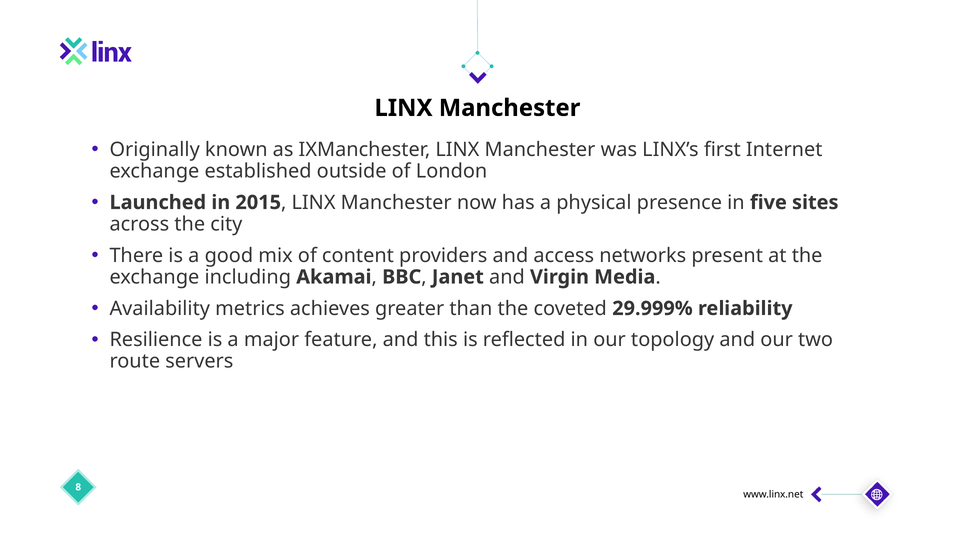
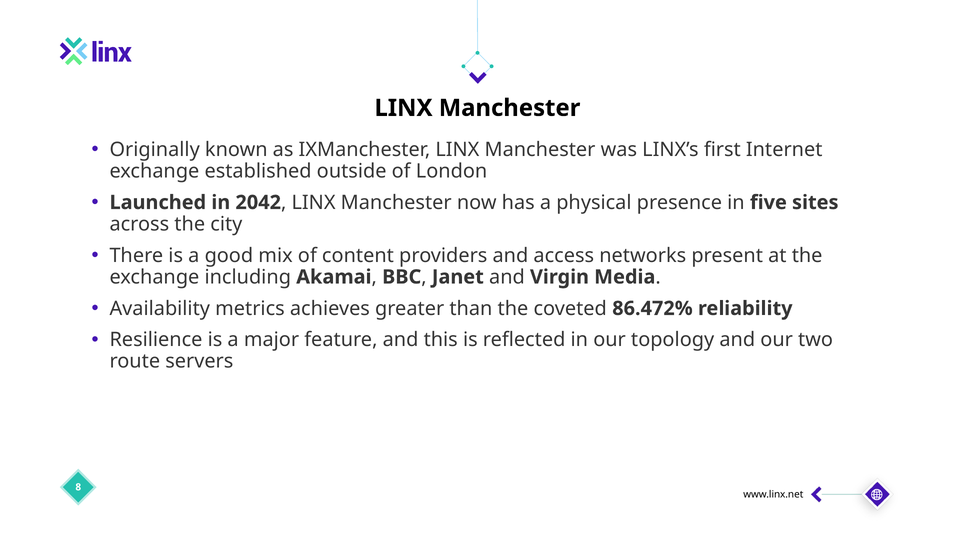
2015: 2015 -> 2042
29.999%: 29.999% -> 86.472%
